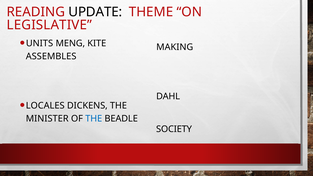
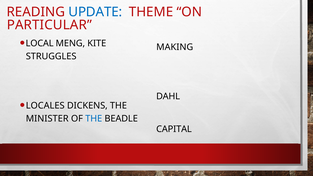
UPDATE colour: black -> blue
LEGISLATIVE: LEGISLATIVE -> PARTICULAR
UNITS: UNITS -> LOCAL
ASSEMBLES: ASSEMBLES -> STRUGGLES
SOCIETY: SOCIETY -> CAPITAL
